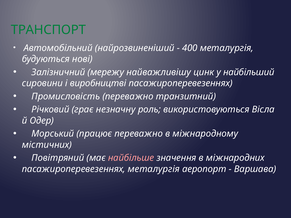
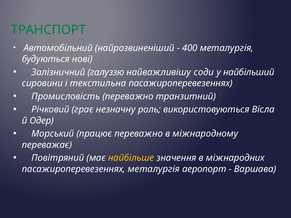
мережу: мережу -> галуззю
цинк: цинк -> соди
виробництві: виробництві -> текстильна
містичних: містичних -> переважає
найбільше colour: pink -> yellow
